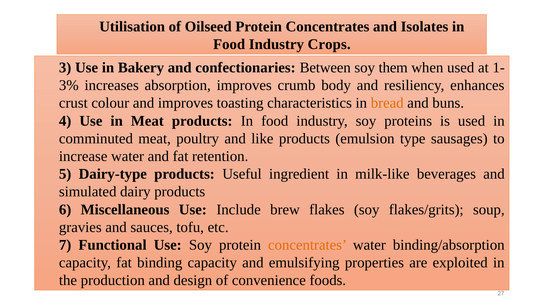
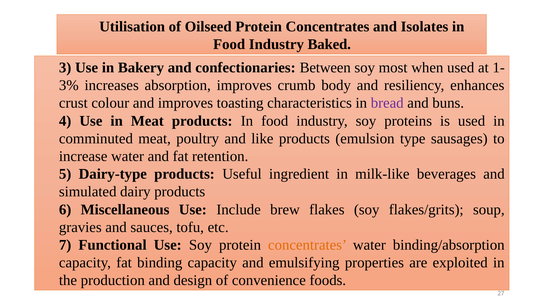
Crops: Crops -> Baked
them: them -> most
bread colour: orange -> purple
